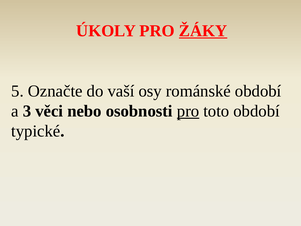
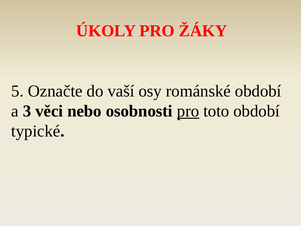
ŽÁKY underline: present -> none
